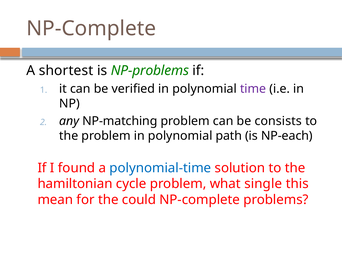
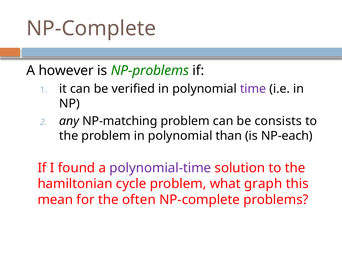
shortest: shortest -> however
path: path -> than
polynomial-time colour: blue -> purple
single: single -> graph
could: could -> often
